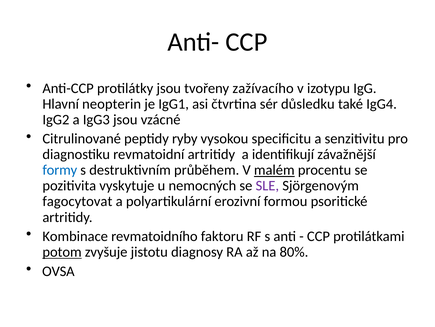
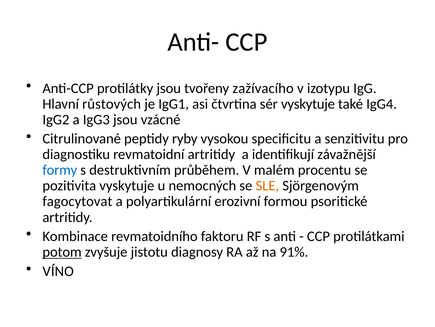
neopterin: neopterin -> růstových
sér důsledku: důsledku -> vyskytuje
malém underline: present -> none
SLE colour: purple -> orange
80%: 80% -> 91%
OVSA: OVSA -> VÍNO
